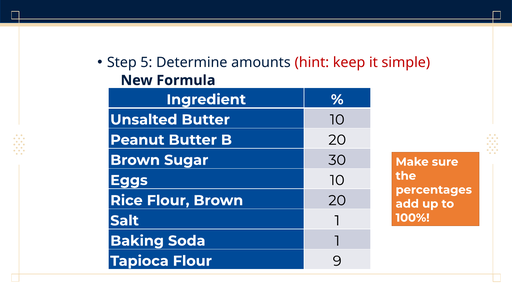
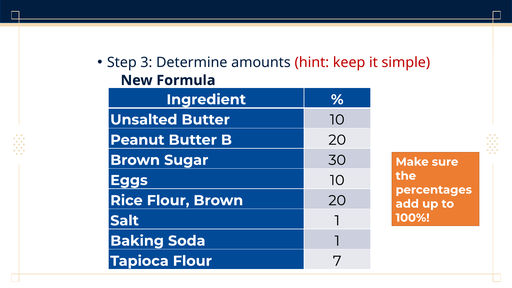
5: 5 -> 3
9: 9 -> 7
